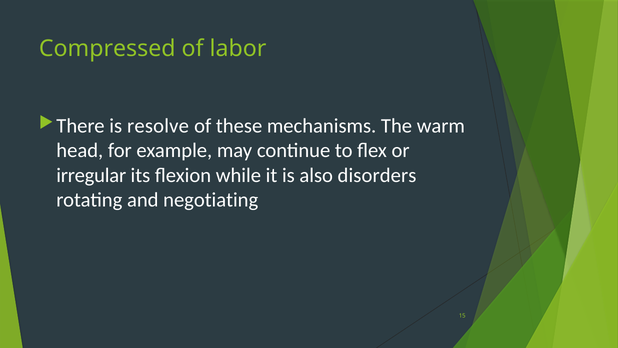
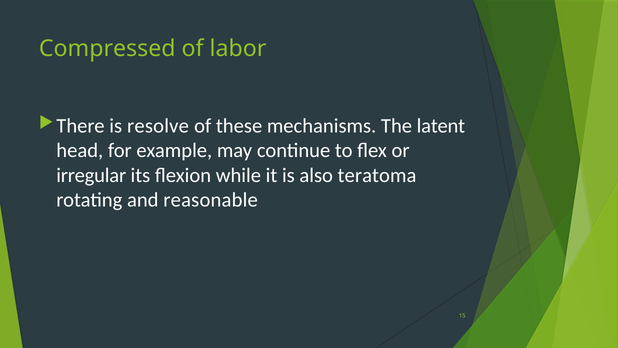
warm: warm -> latent
disorders: disorders -> teratoma
negotiating: negotiating -> reasonable
